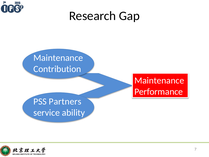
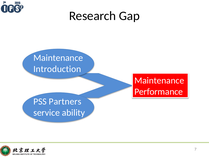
Contribution: Contribution -> Introduction
